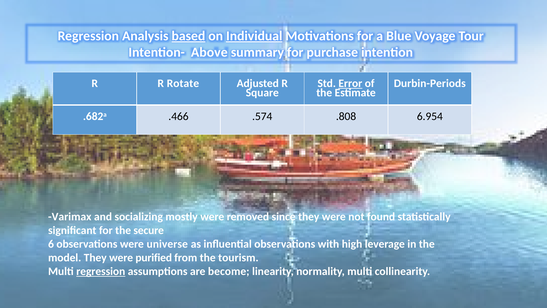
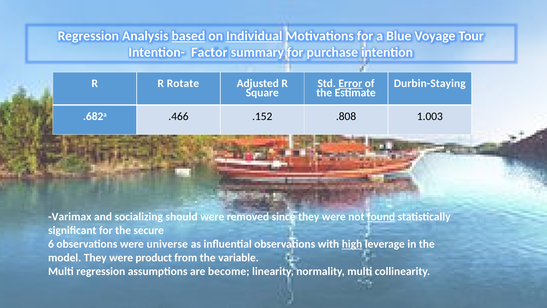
Above: Above -> Factor
Durbin-Periods: Durbin-Periods -> Durbin-Staying
.574: .574 -> .152
6.954: 6.954 -> 1.003
mostly: mostly -> should
found underline: none -> present
high underline: none -> present
purified: purified -> product
tourism: tourism -> variable
regression at (101, 271) underline: present -> none
